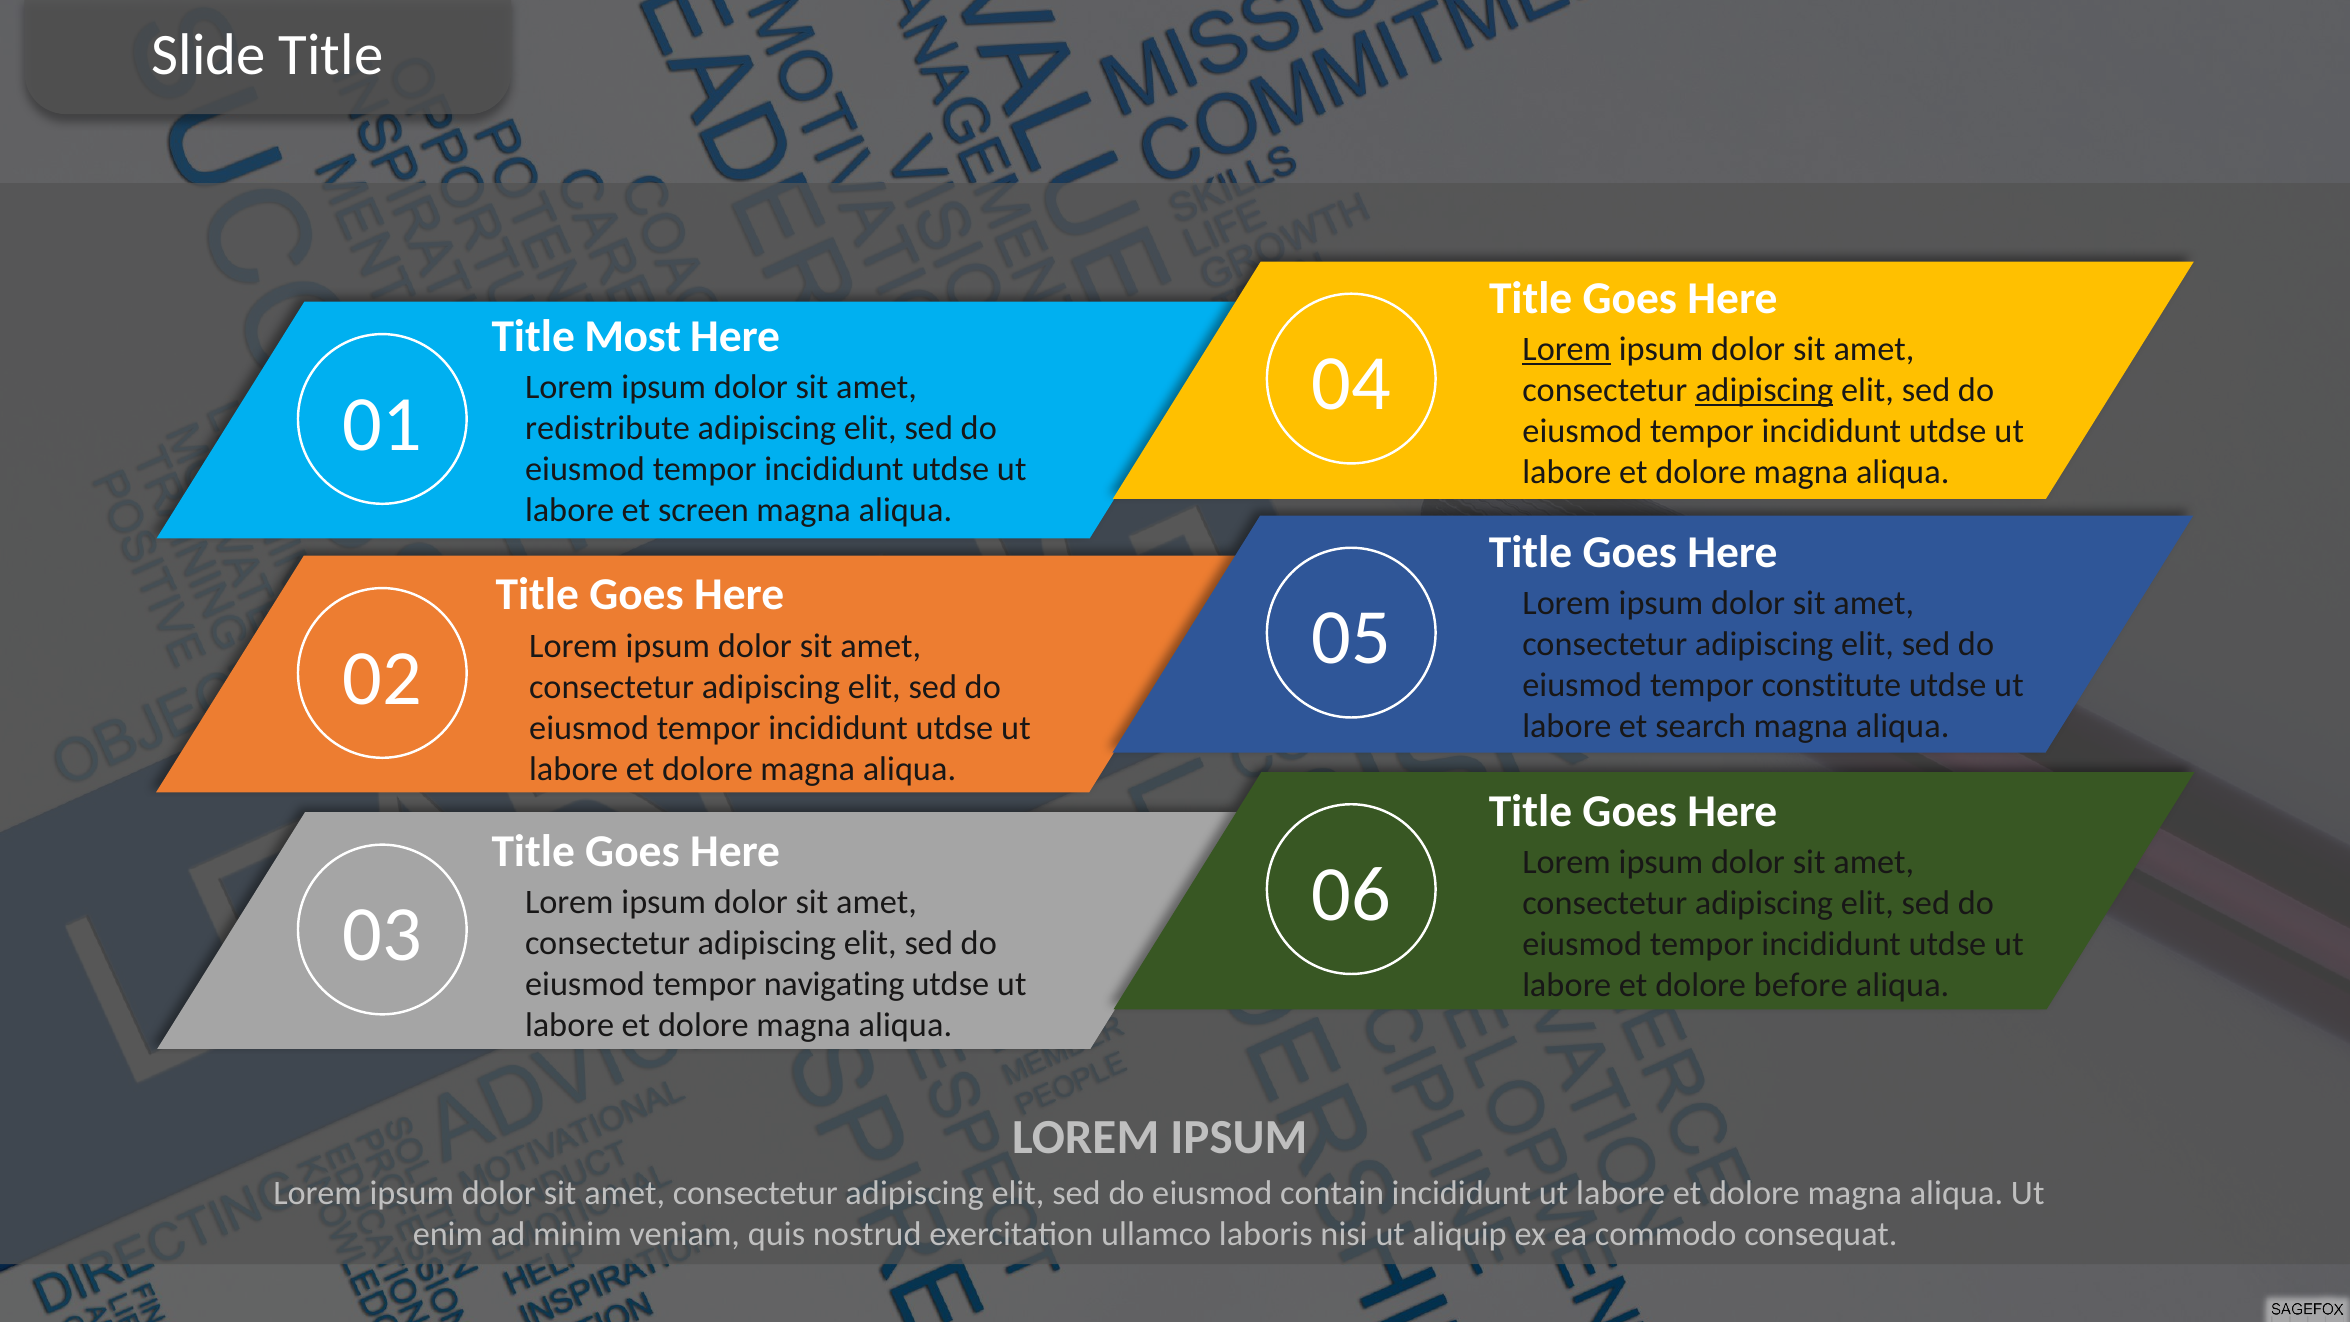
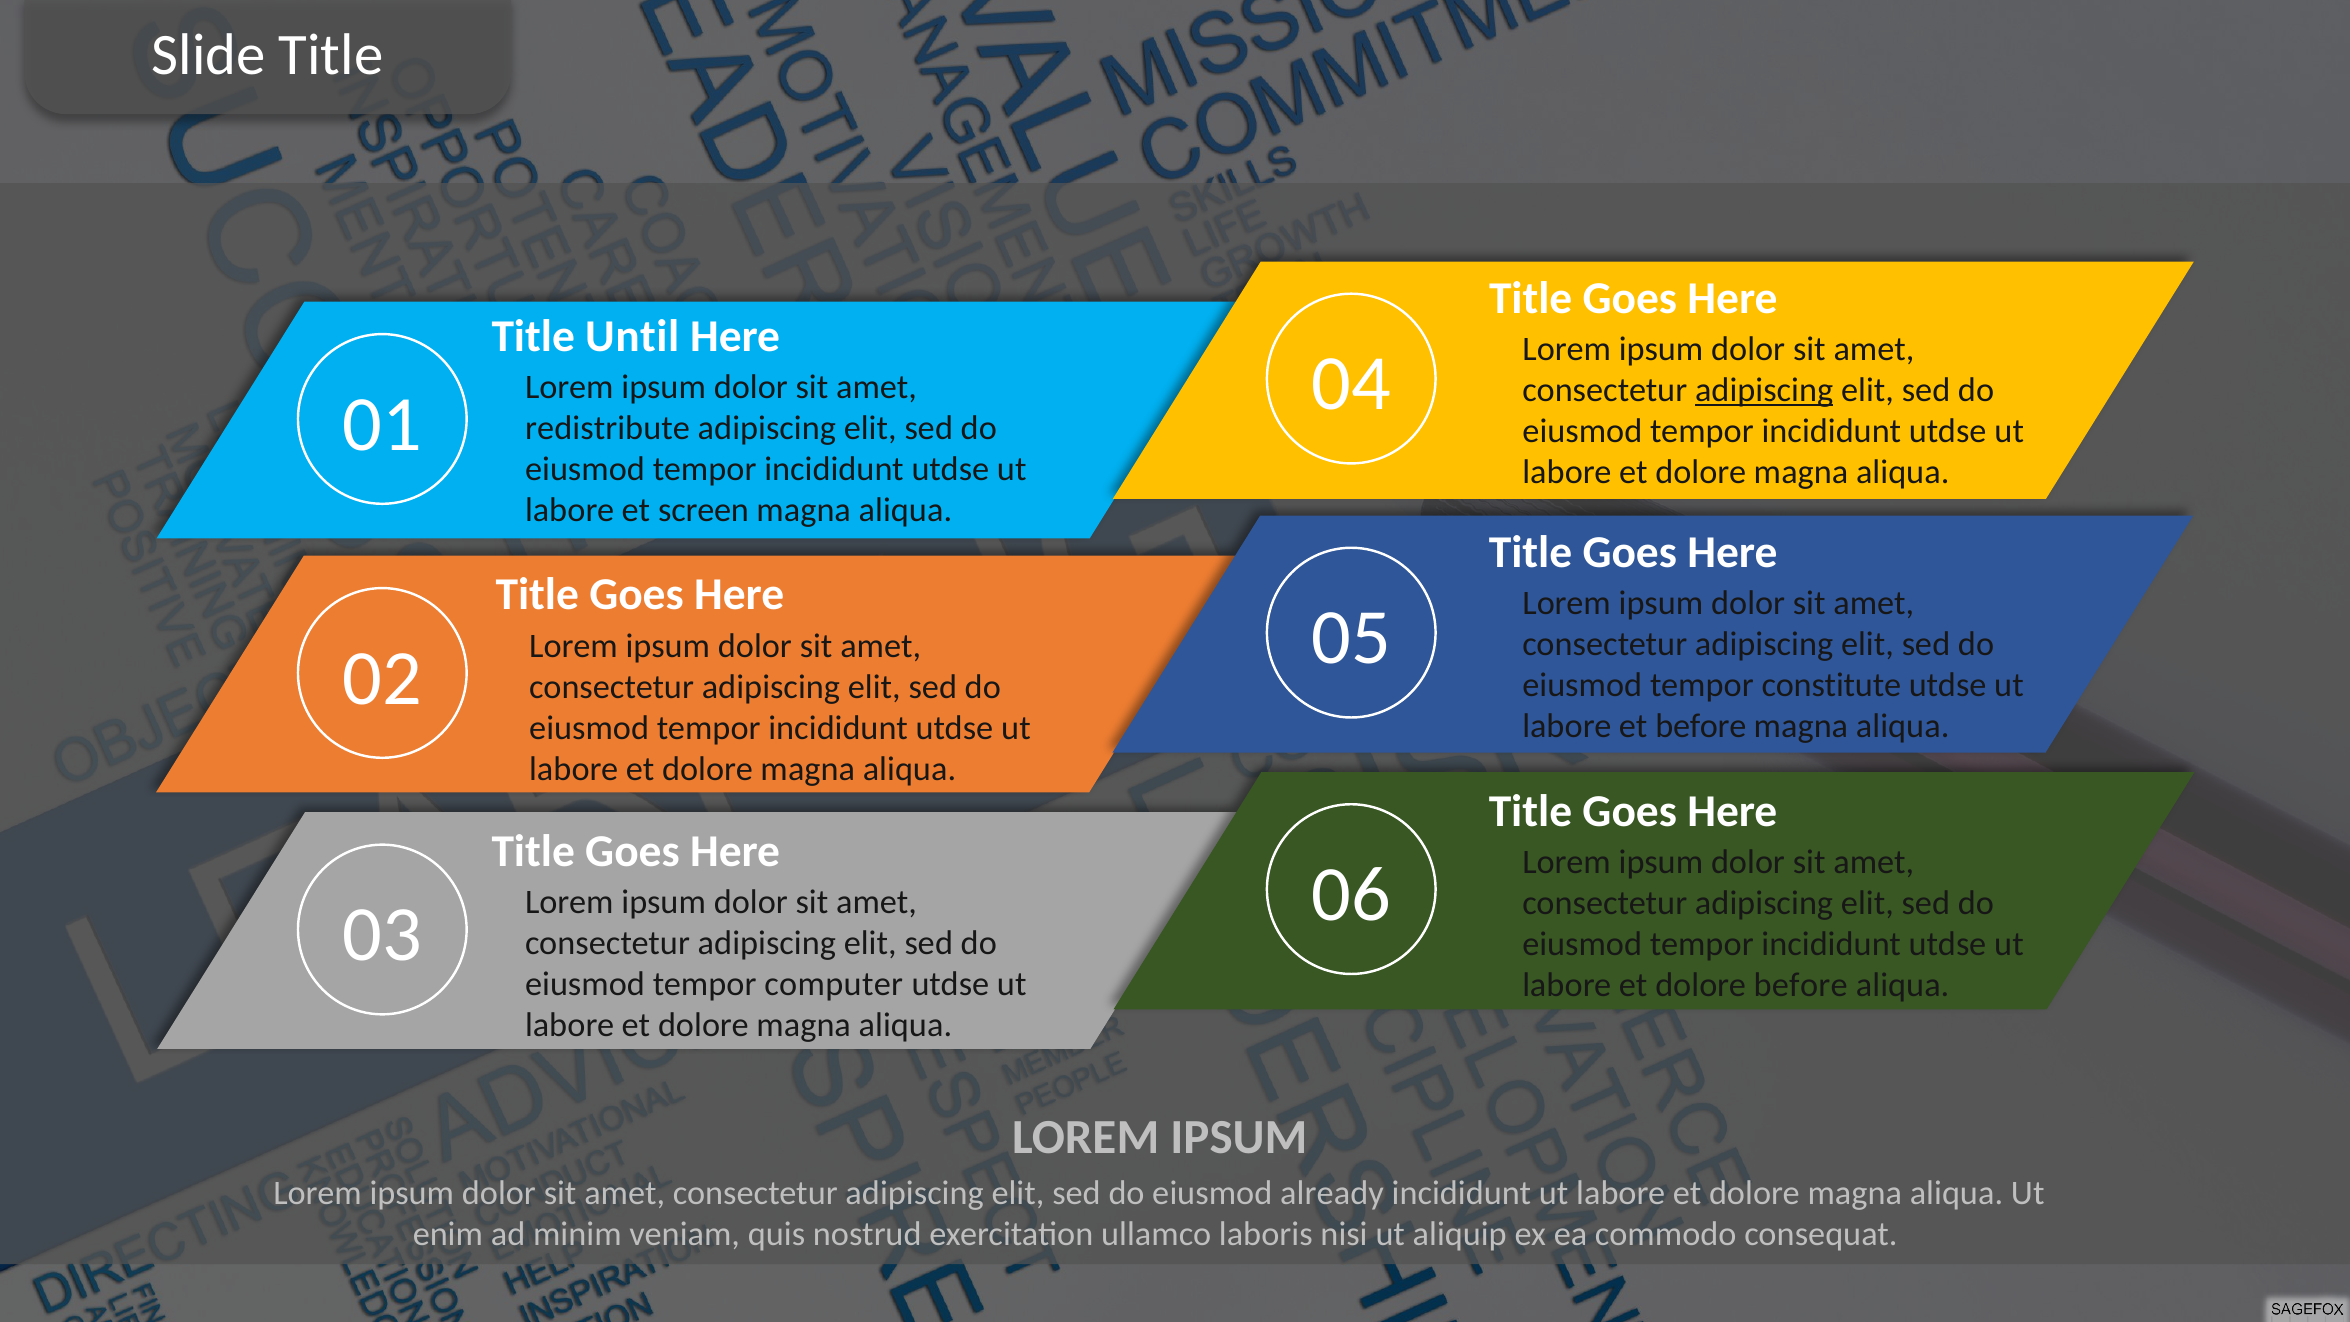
Most: Most -> Until
Lorem at (1567, 349) underline: present -> none
et search: search -> before
navigating: navigating -> computer
contain: contain -> already
